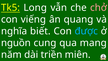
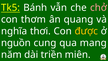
Long: Long -> Bánh
viếng: viếng -> thơm
biết: biết -> thơi
được colour: light blue -> yellow
